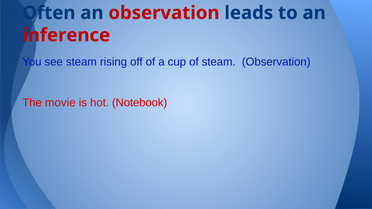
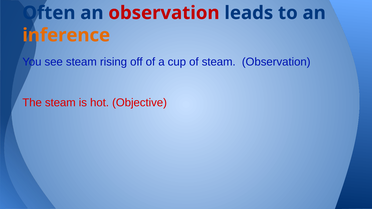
inference colour: red -> orange
The movie: movie -> steam
Notebook: Notebook -> Objective
